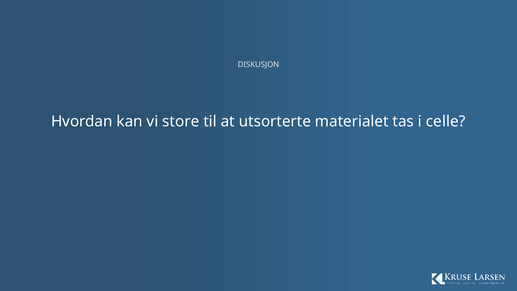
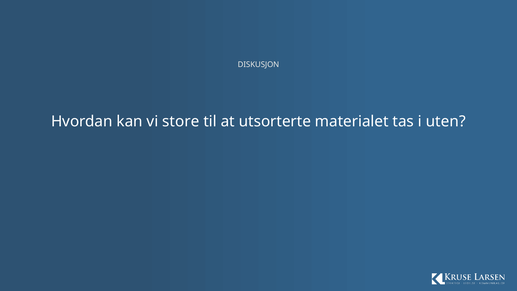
celle: celle -> uten
